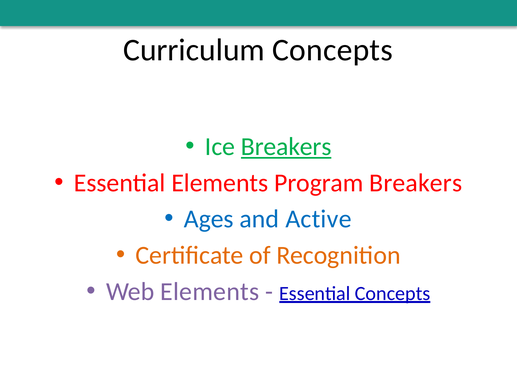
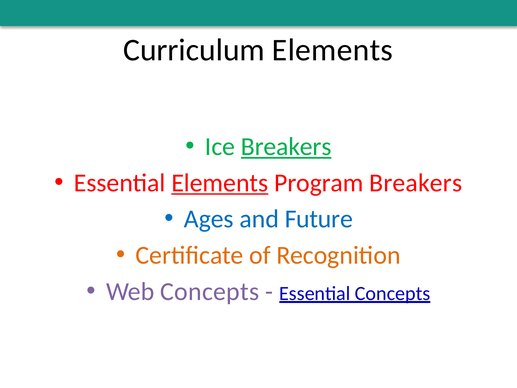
Curriculum Concepts: Concepts -> Elements
Elements at (220, 183) underline: none -> present
Active: Active -> Future
Web Elements: Elements -> Concepts
